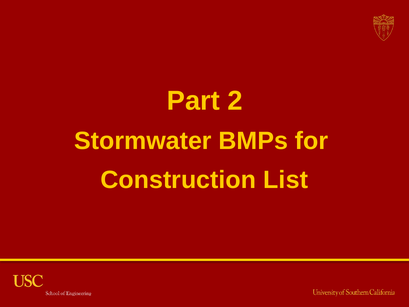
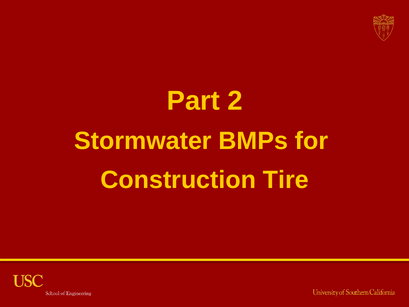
List: List -> Tire
